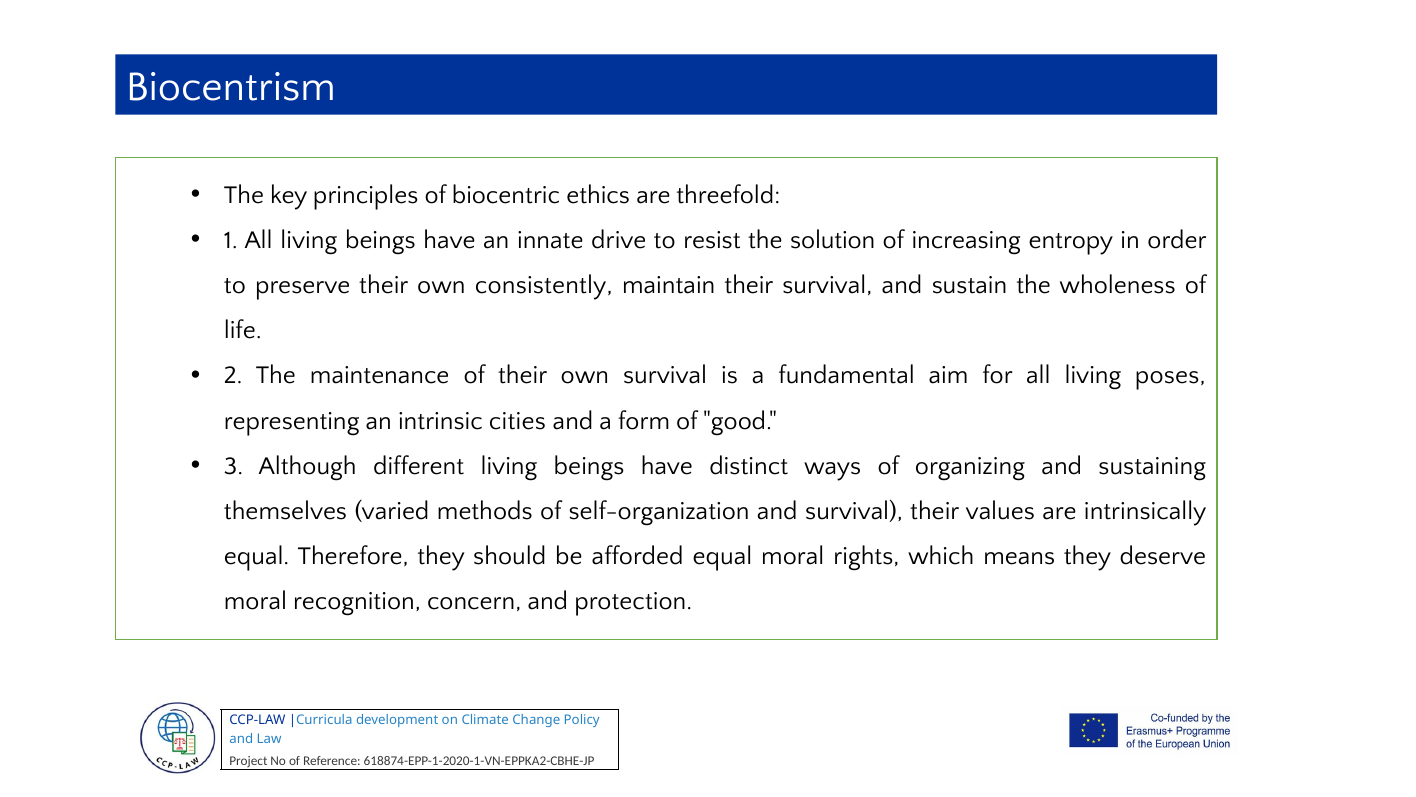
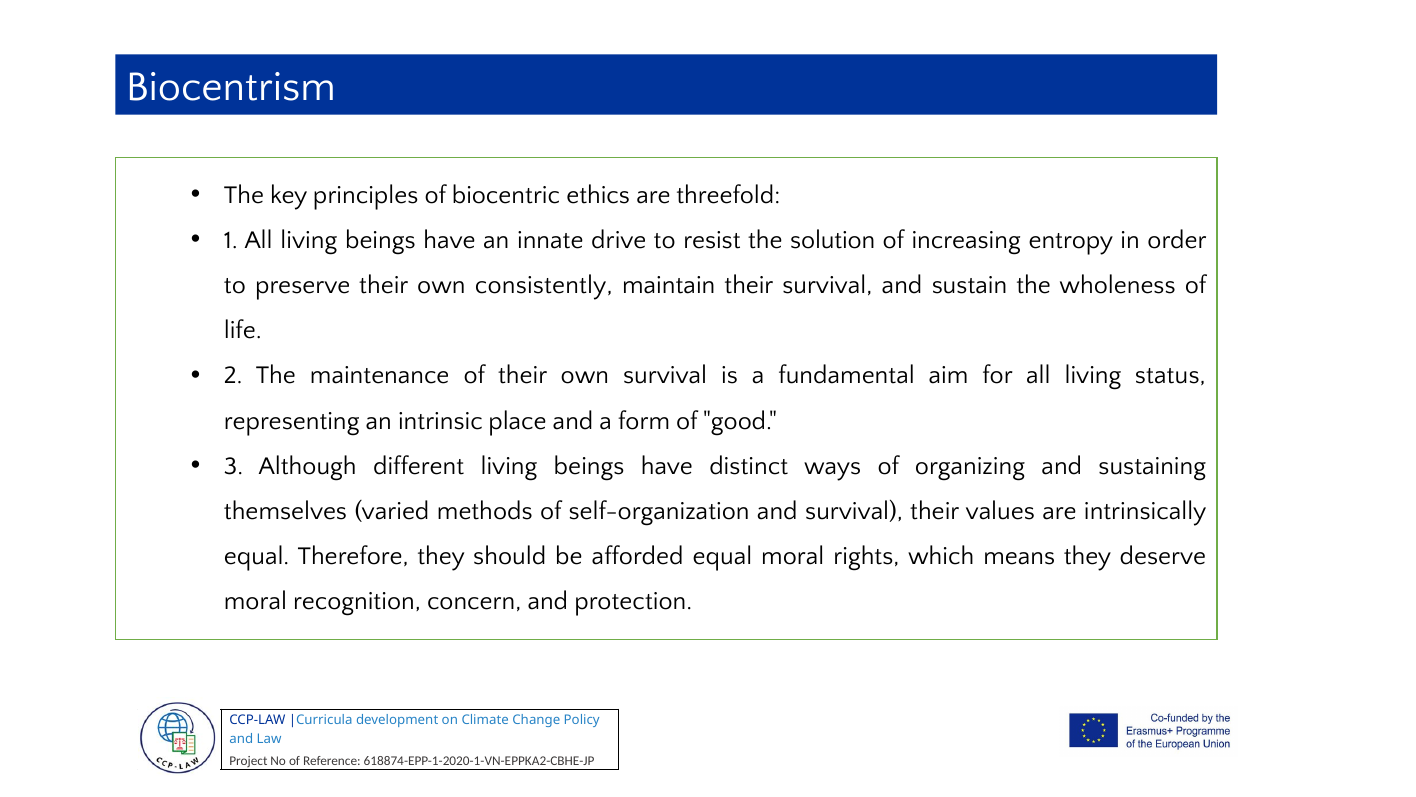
poses: poses -> status
cities: cities -> place
